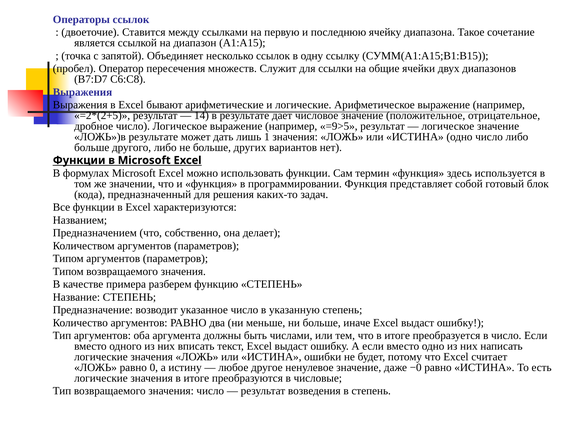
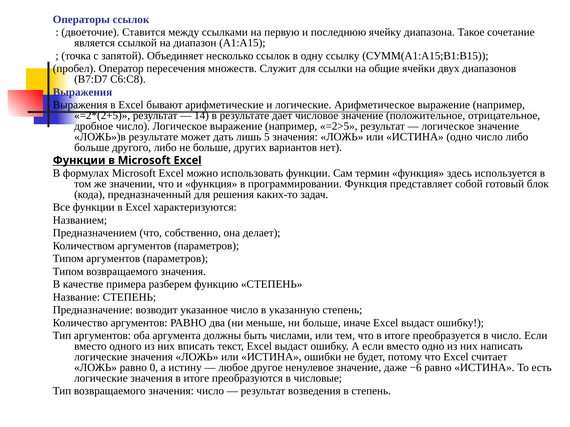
=9>5: =9>5 -> =2>5
1: 1 -> 5
−0: −0 -> −6
